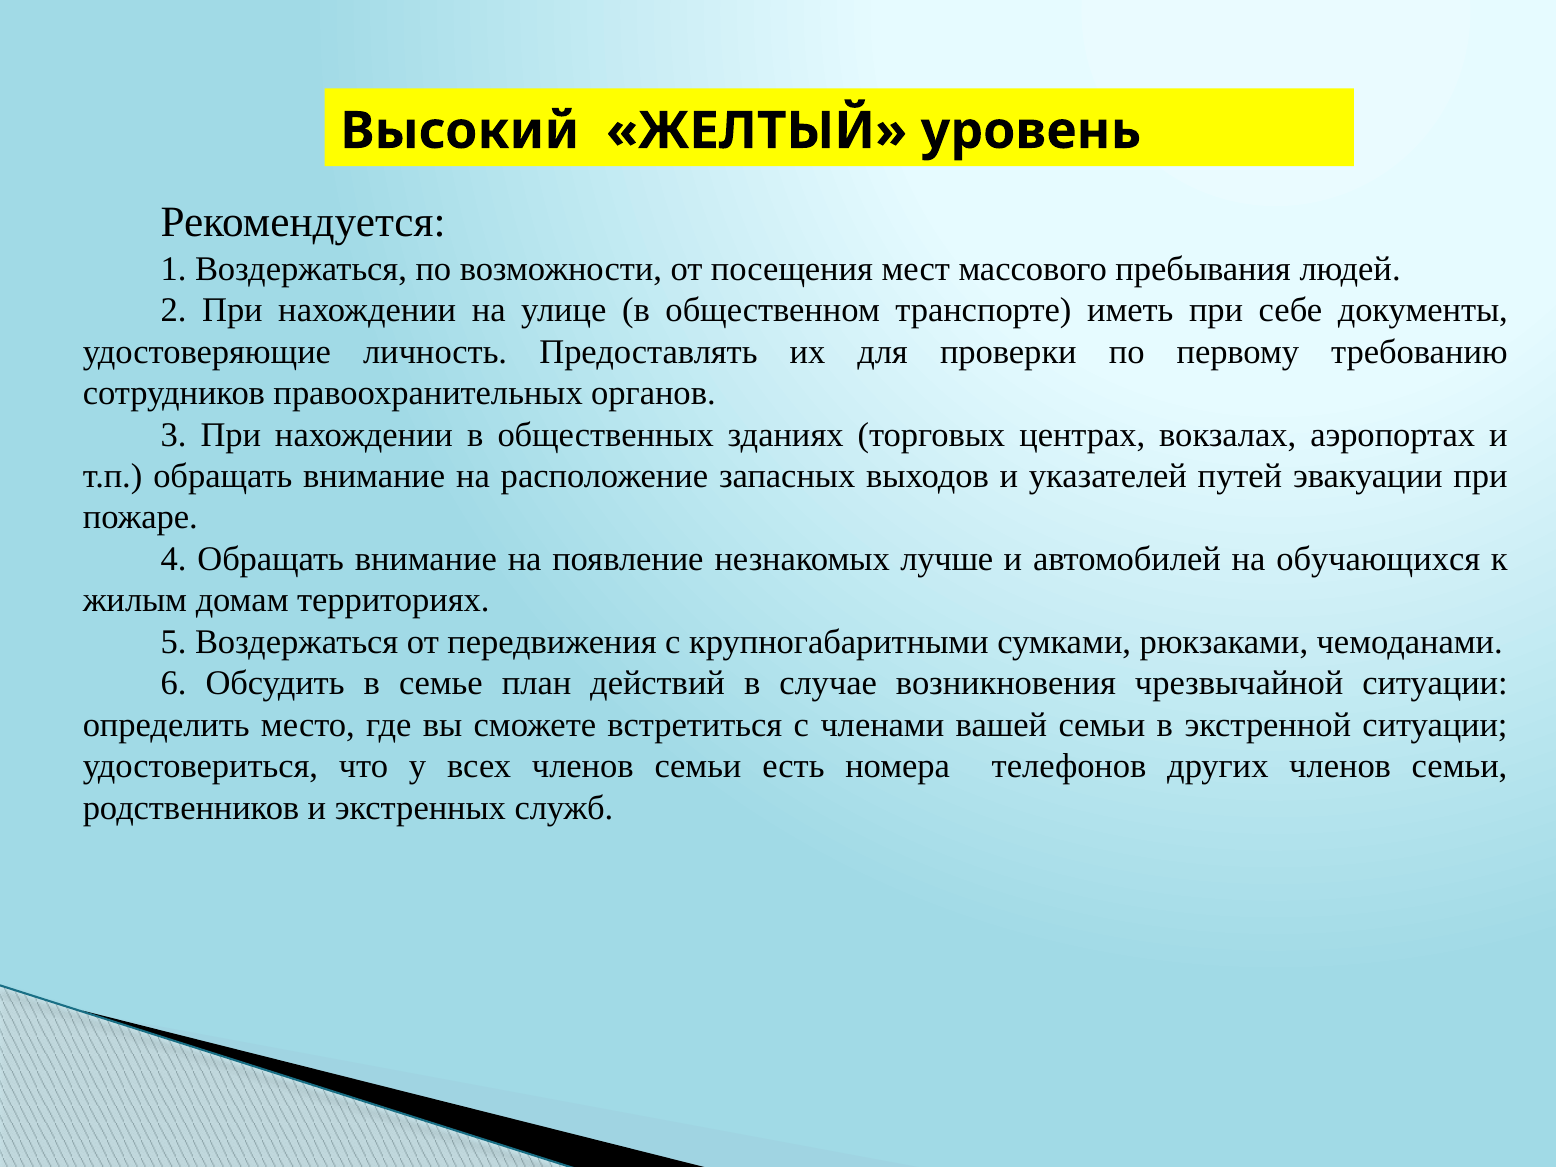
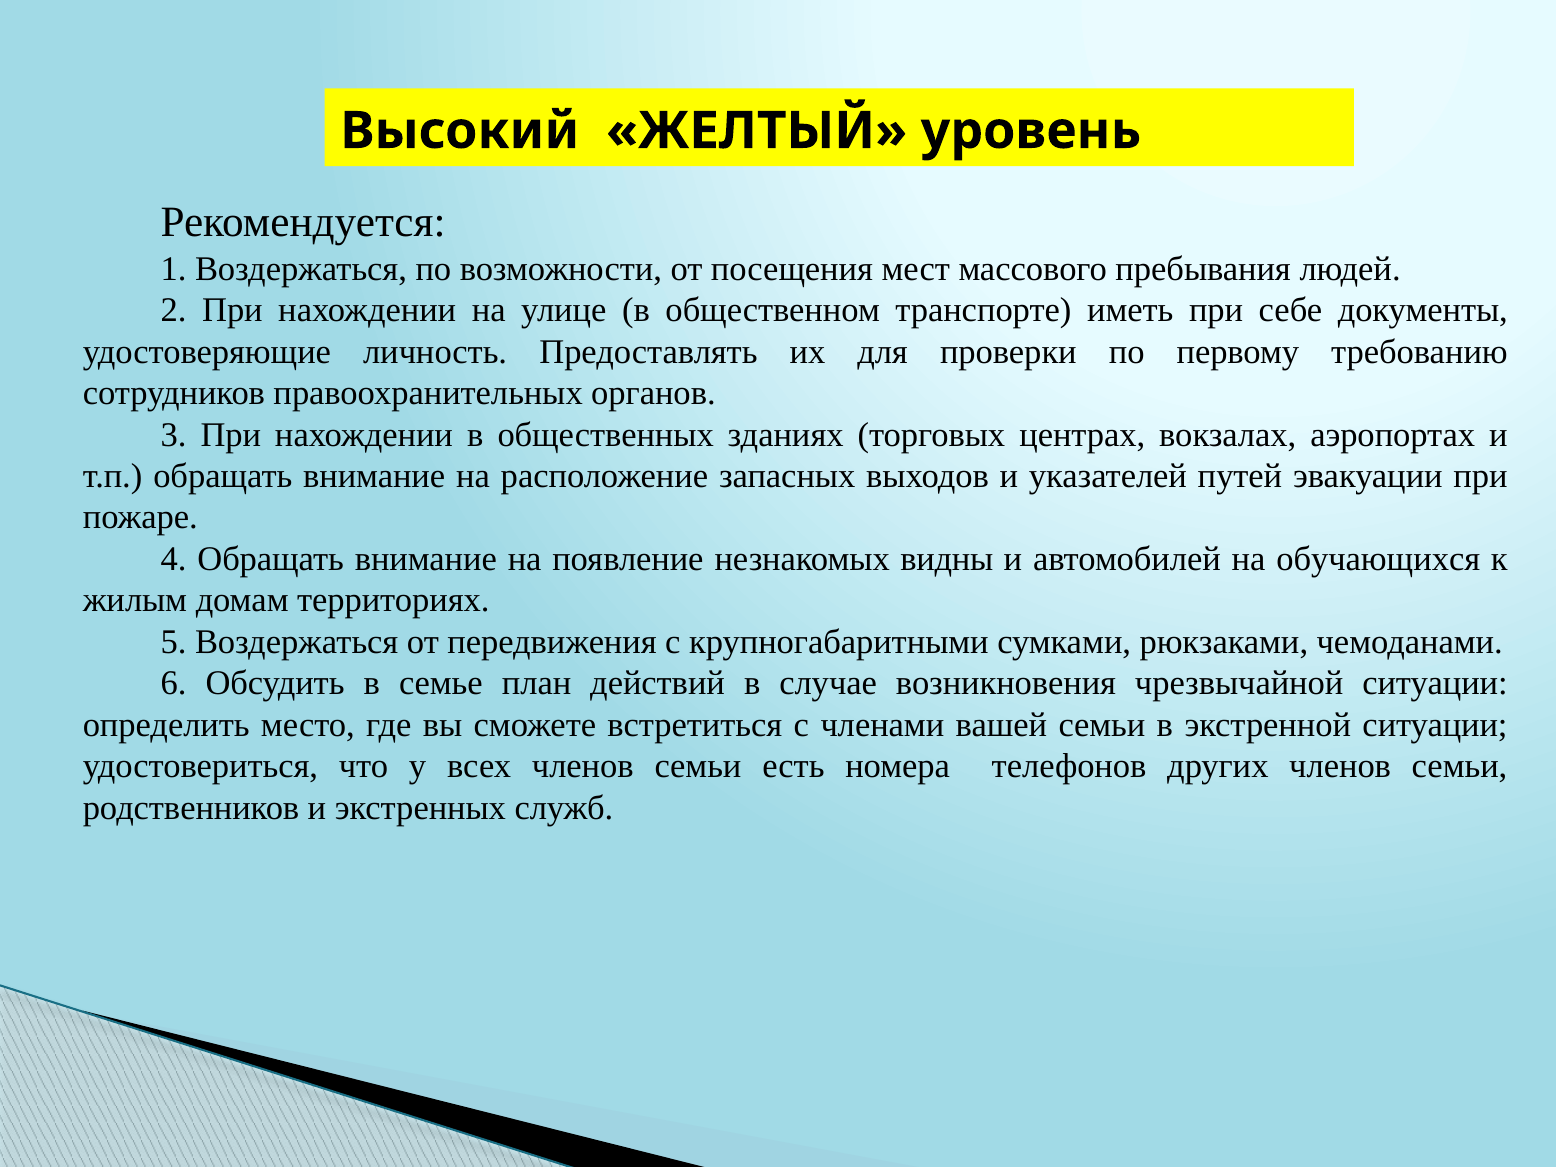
лучше: лучше -> видны
